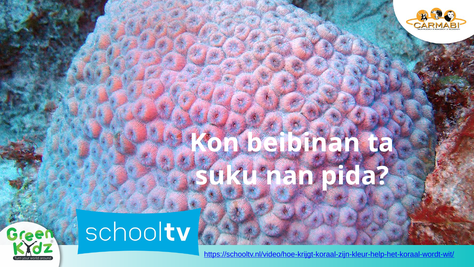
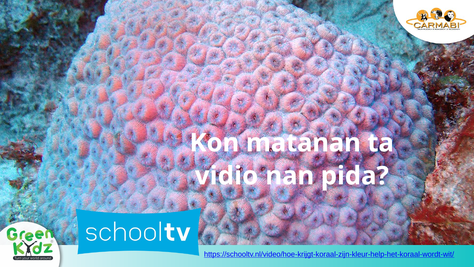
beibinan: beibinan -> matanan
suku: suku -> vidio
